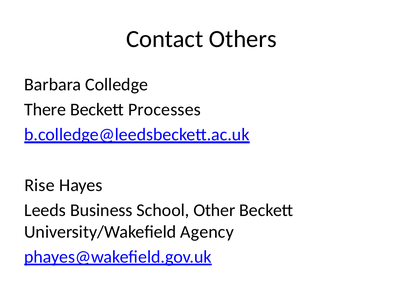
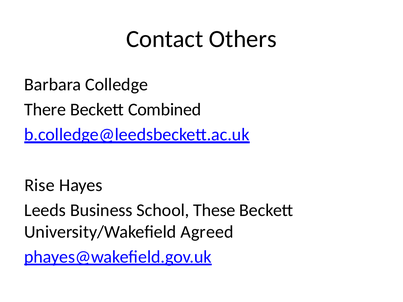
Processes: Processes -> Combined
Other: Other -> These
Agency: Agency -> Agreed
